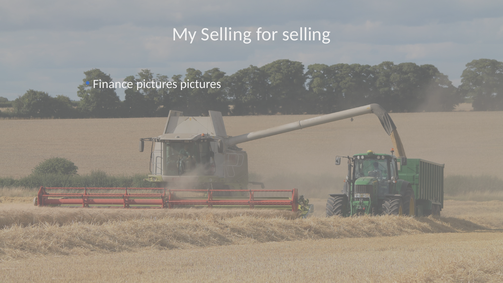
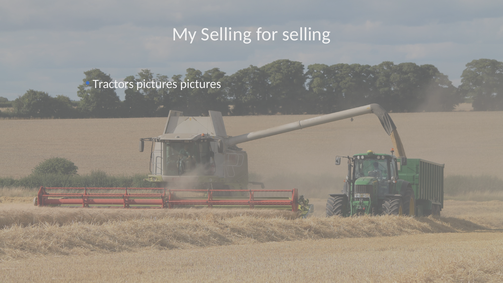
Finance: Finance -> Tractors
